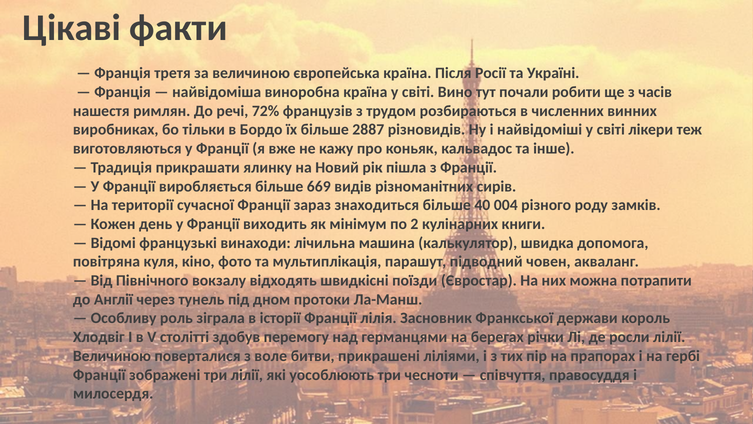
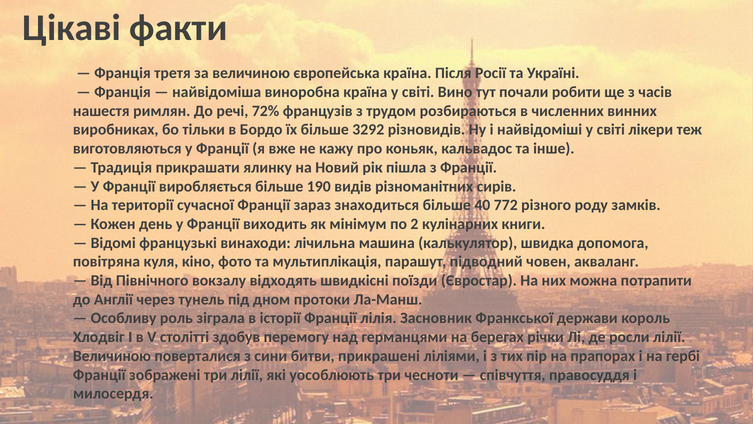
2887: 2887 -> 3292
669: 669 -> 190
004: 004 -> 772
воле: воле -> сини
